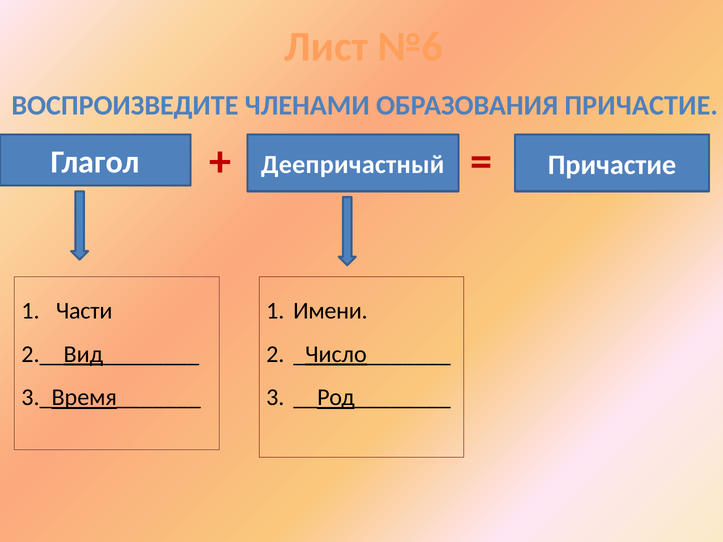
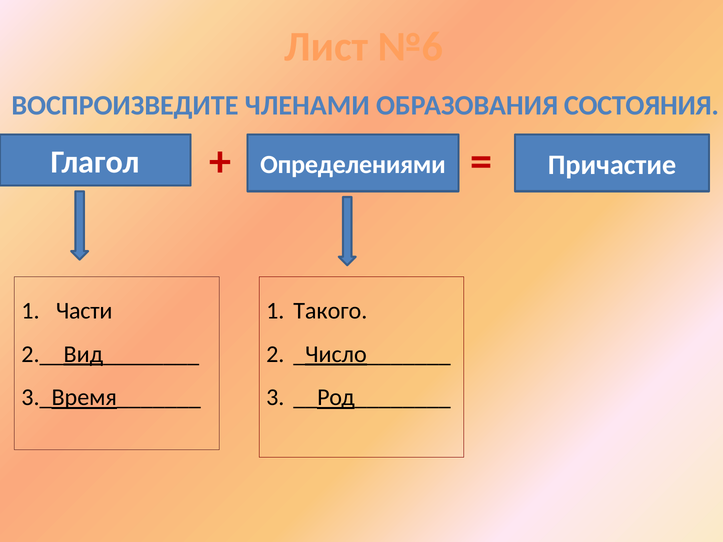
ОБРАЗОВАНИЯ ПРИЧАСТИЕ: ПРИЧАСТИЕ -> СОСТОЯНИЯ
Деепричастный: Деепричастный -> Определениями
Имени: Имени -> Такого
